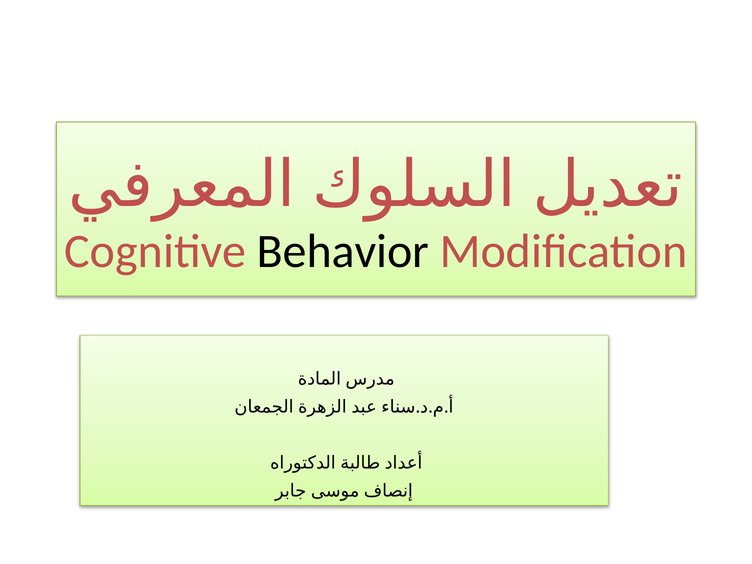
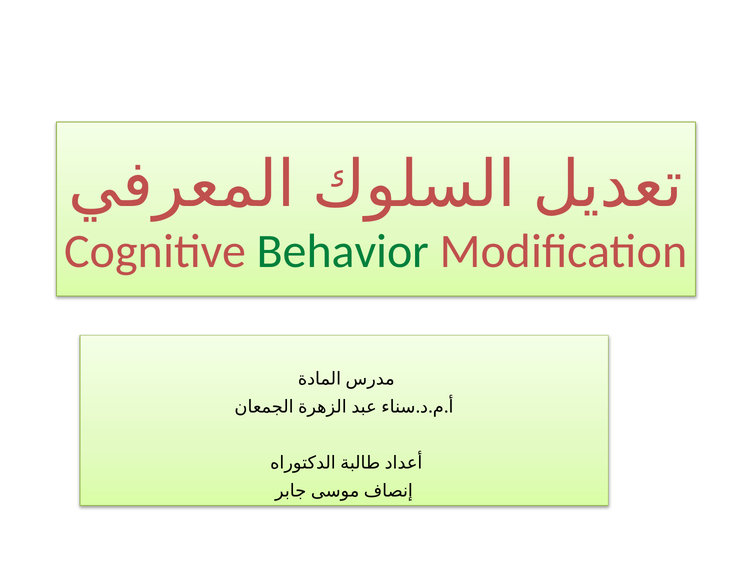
Behavior colour: black -> green
